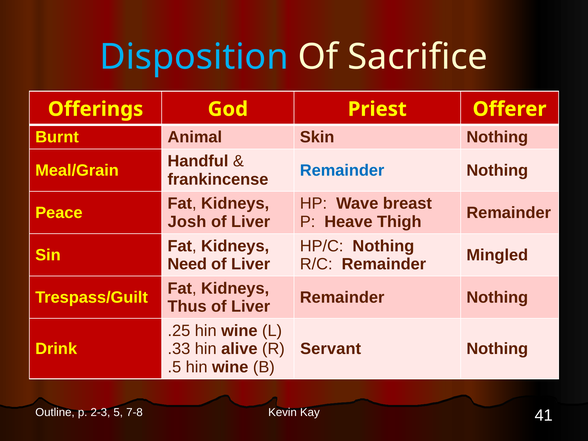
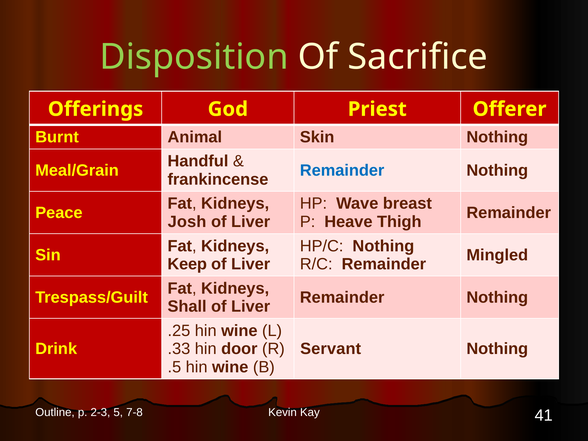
Disposition colour: light blue -> light green
Need: Need -> Keep
Thus: Thus -> Shall
alive: alive -> door
